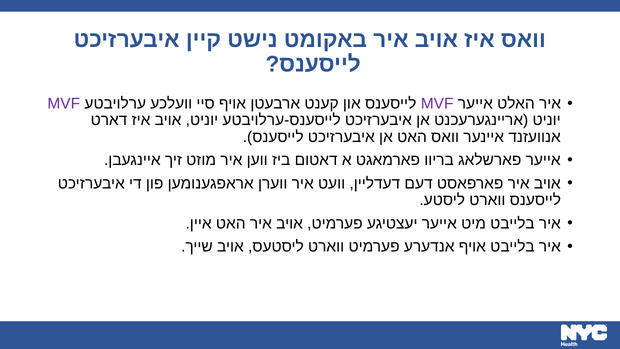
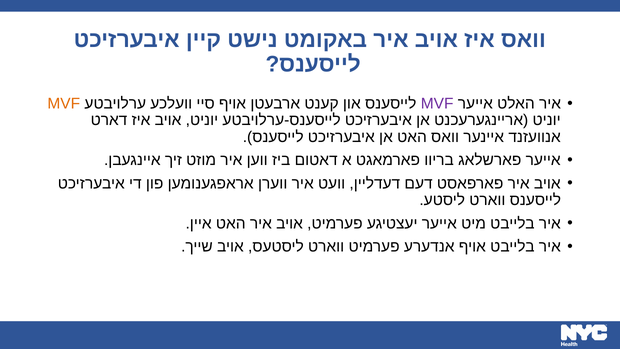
MVF at (64, 103) colour: purple -> orange
